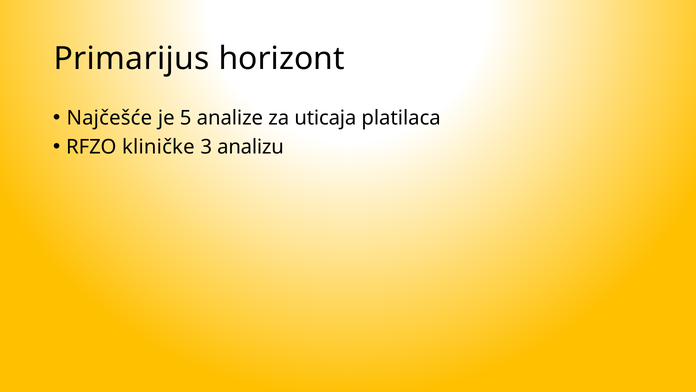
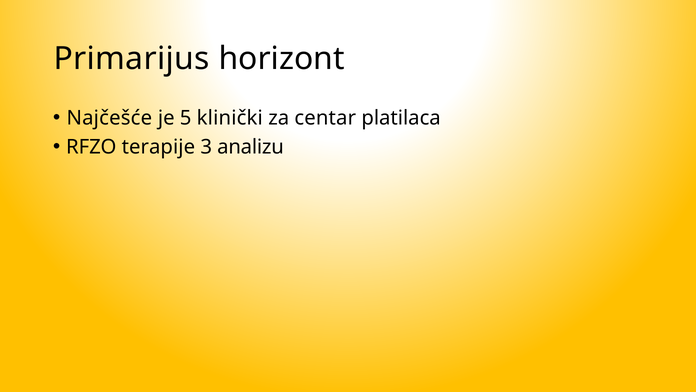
analize: analize -> klinički
uticaja: uticaja -> centar
kliničke: kliničke -> terapije
